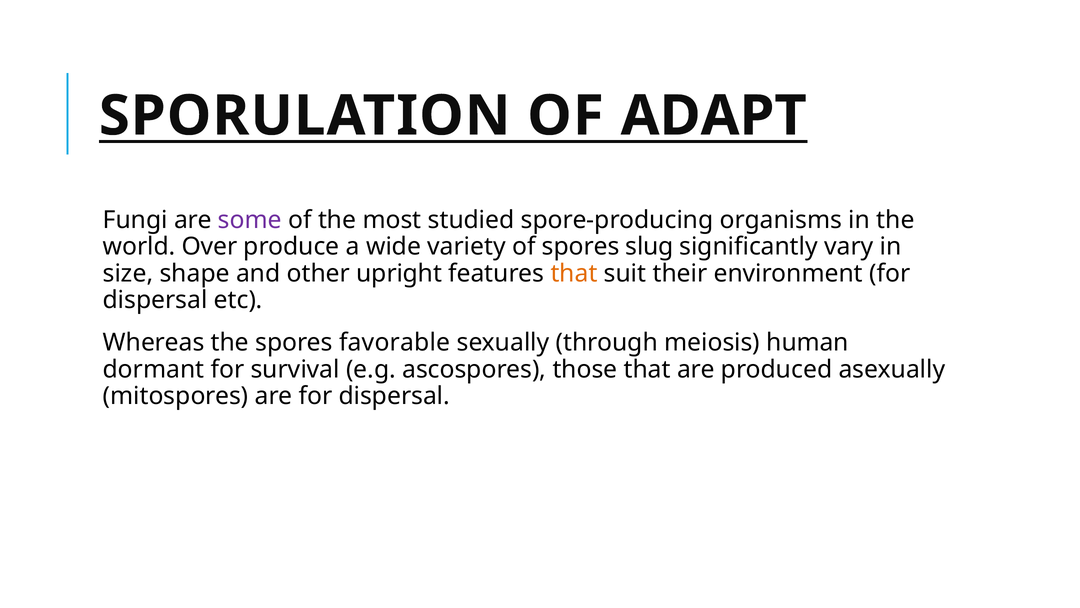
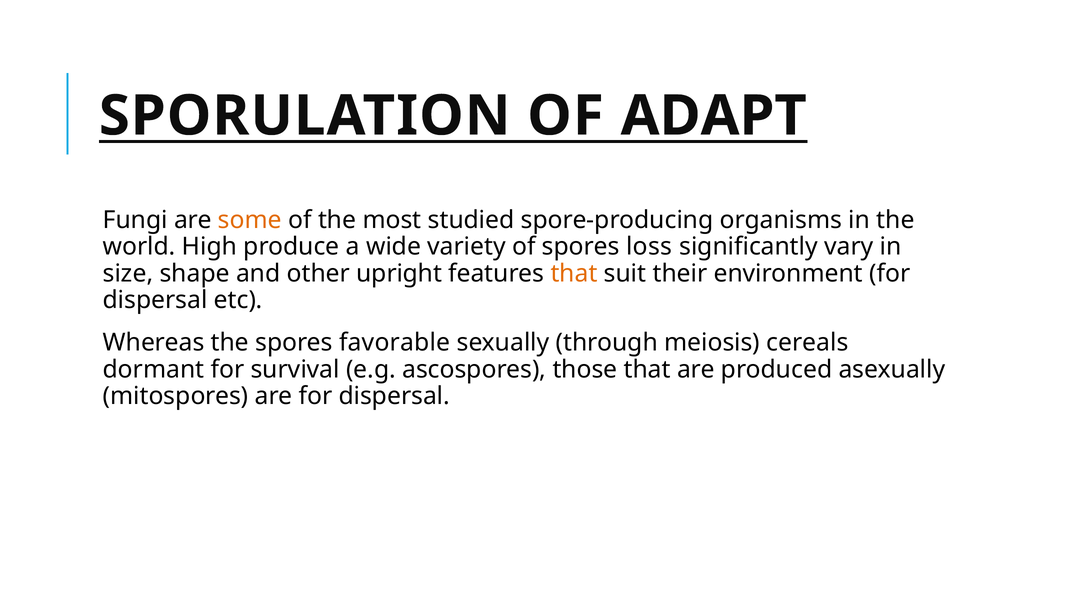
some colour: purple -> orange
Over: Over -> High
slug: slug -> loss
human: human -> cereals
